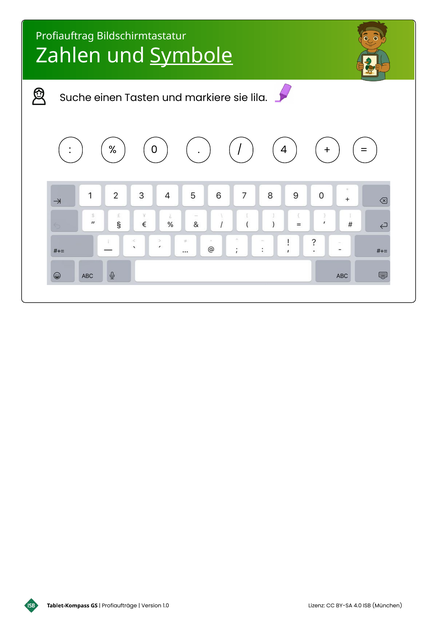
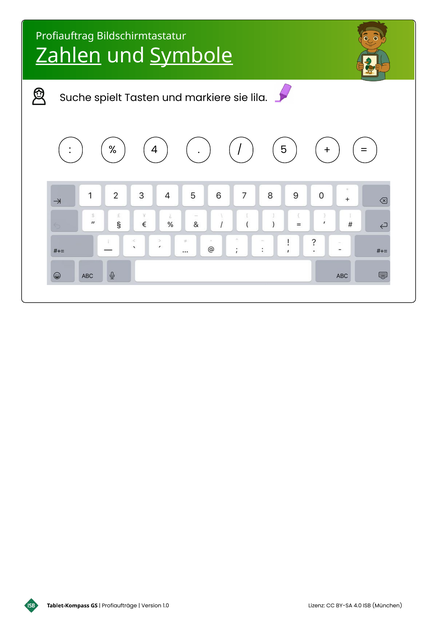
Zahlen underline: none -> present
einen: einen -> spielt
0: 0 -> 4
4: 4 -> 5
